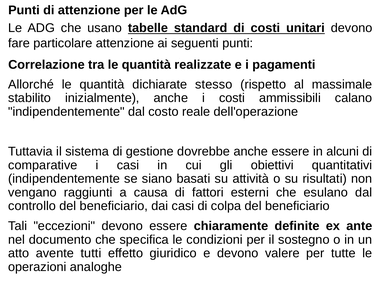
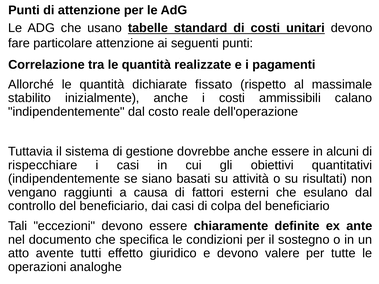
stesso: stesso -> fissato
comparative: comparative -> rispecchiare
